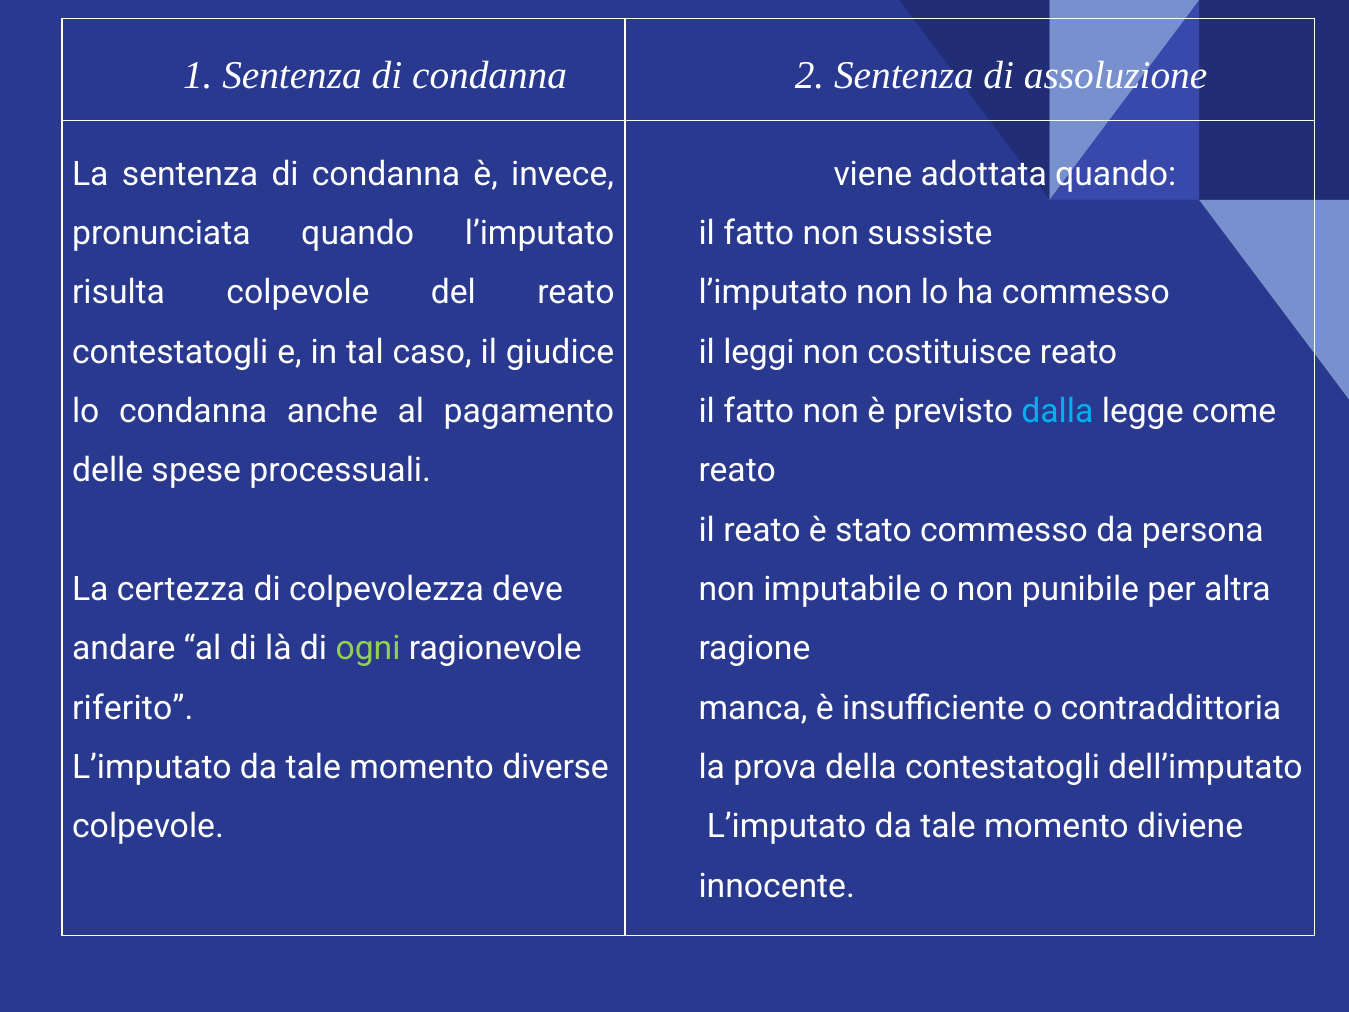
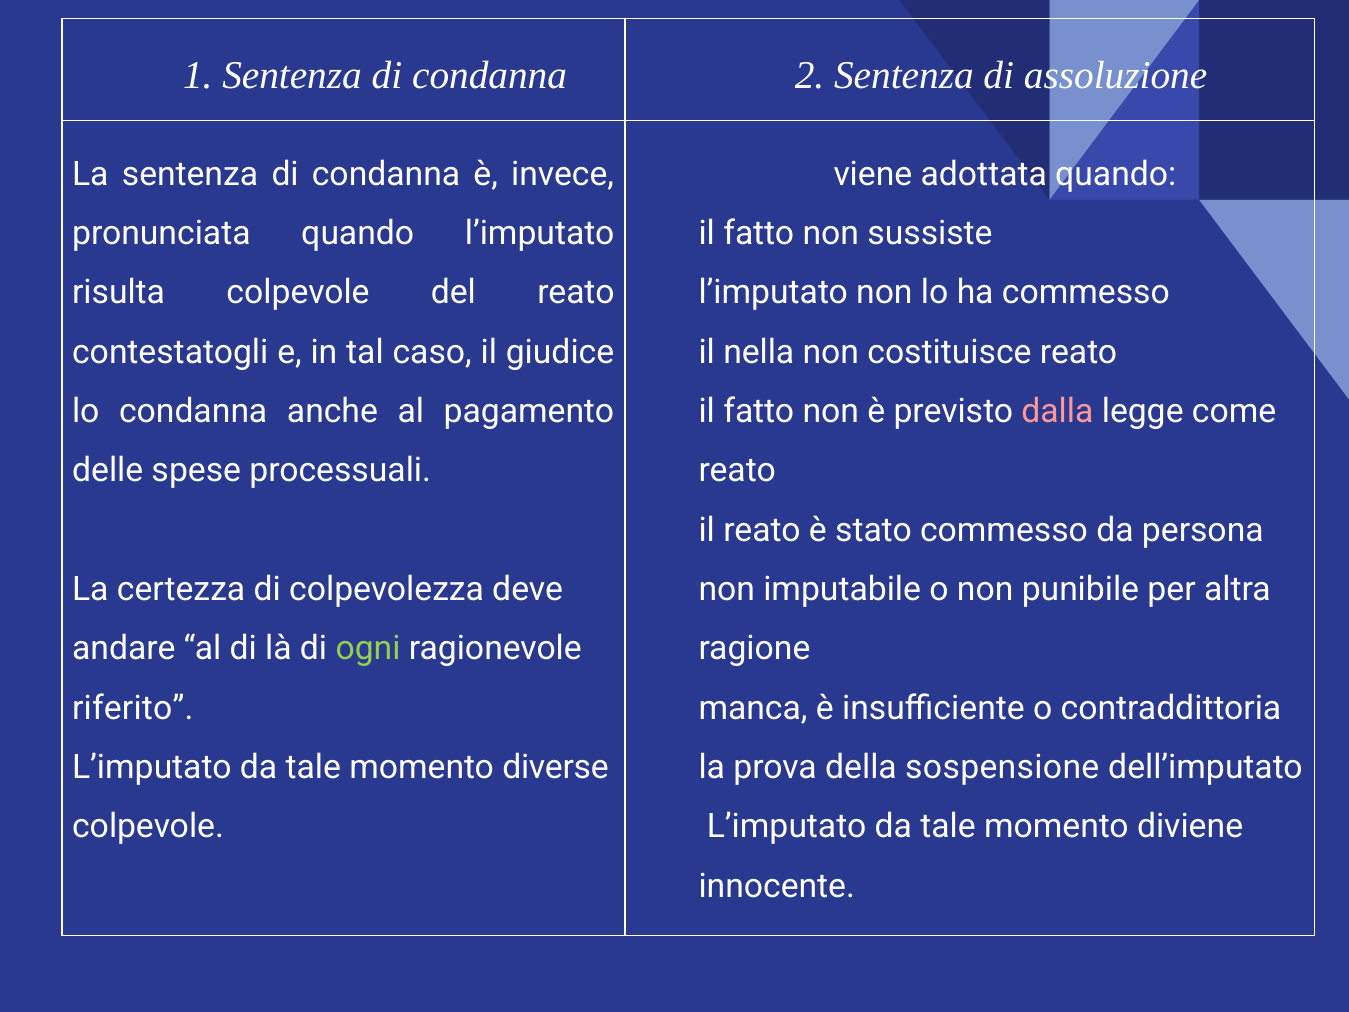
leggi: leggi -> nella
dalla colour: light blue -> pink
della contestatogli: contestatogli -> sospensione
